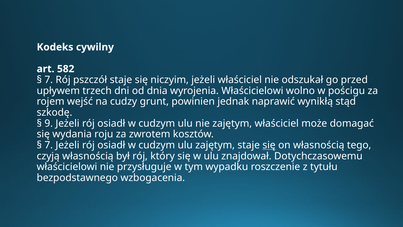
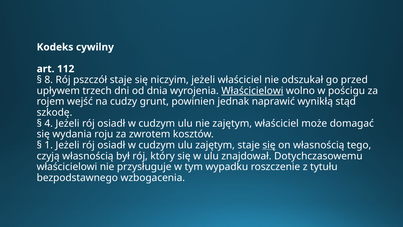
582: 582 -> 112
7 at (49, 80): 7 -> 8
Właścicielowi at (252, 91) underline: none -> present
9: 9 -> 4
7 at (49, 145): 7 -> 1
